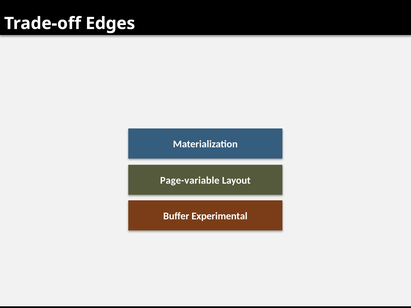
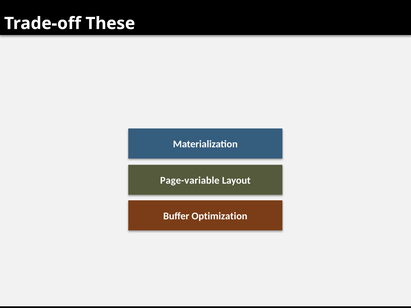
Edges: Edges -> These
Experimental: Experimental -> Optimization
